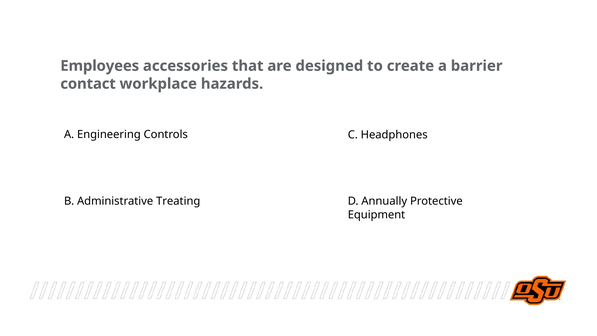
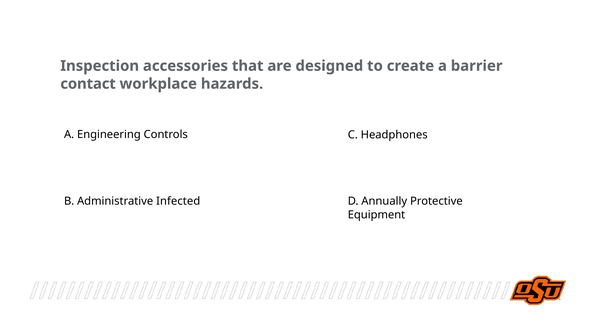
Employees: Employees -> Inspection
Treating: Treating -> Infected
